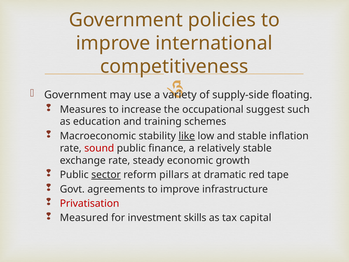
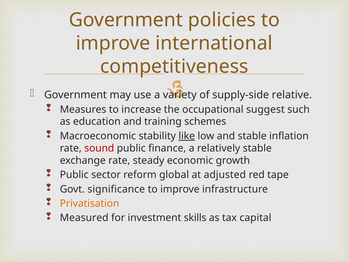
floating: floating -> relative
sector underline: present -> none
pillars: pillars -> global
dramatic: dramatic -> adjusted
agreements: agreements -> significance
Privatisation colour: red -> orange
